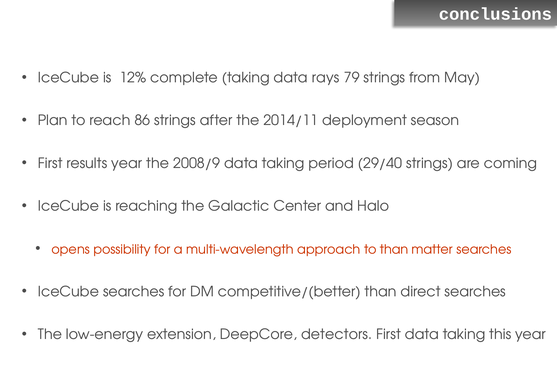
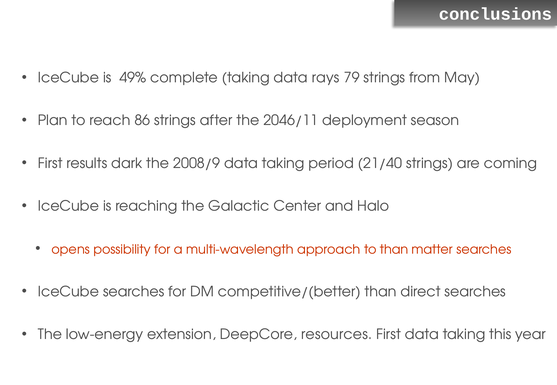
12%: 12% -> 49%
2014/11: 2014/11 -> 2046/11
results year: year -> dark
29/40: 29/40 -> 21/40
detectors: detectors -> resources
